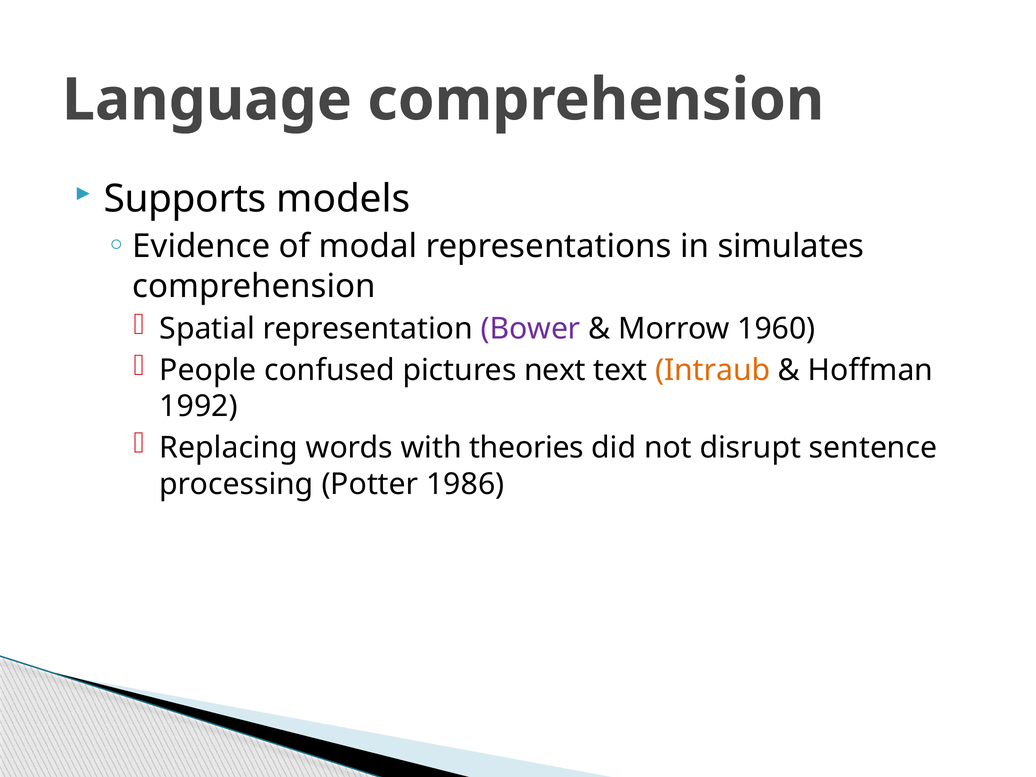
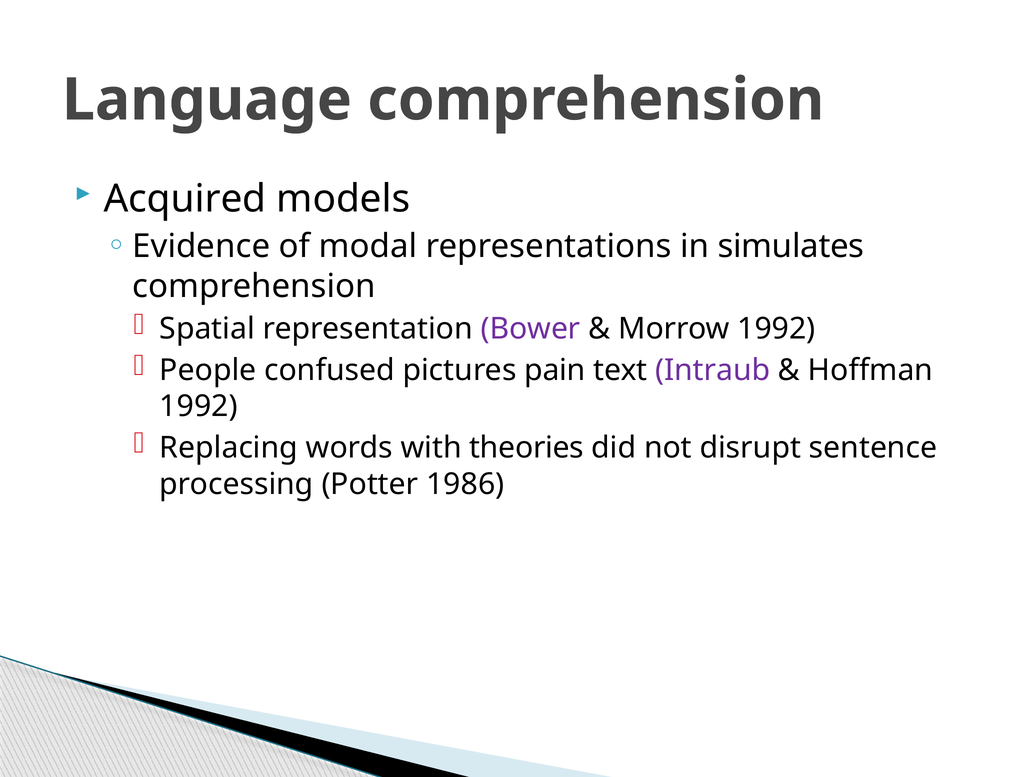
Supports: Supports -> Acquired
Morrow 1960: 1960 -> 1992
next: next -> pain
Intraub colour: orange -> purple
